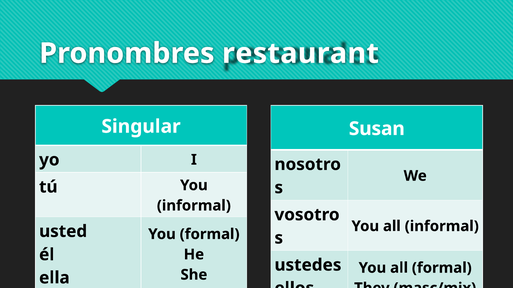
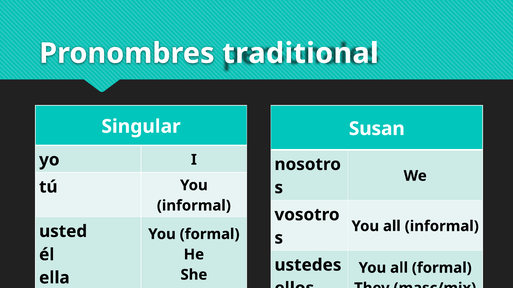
restaurant: restaurant -> traditional
